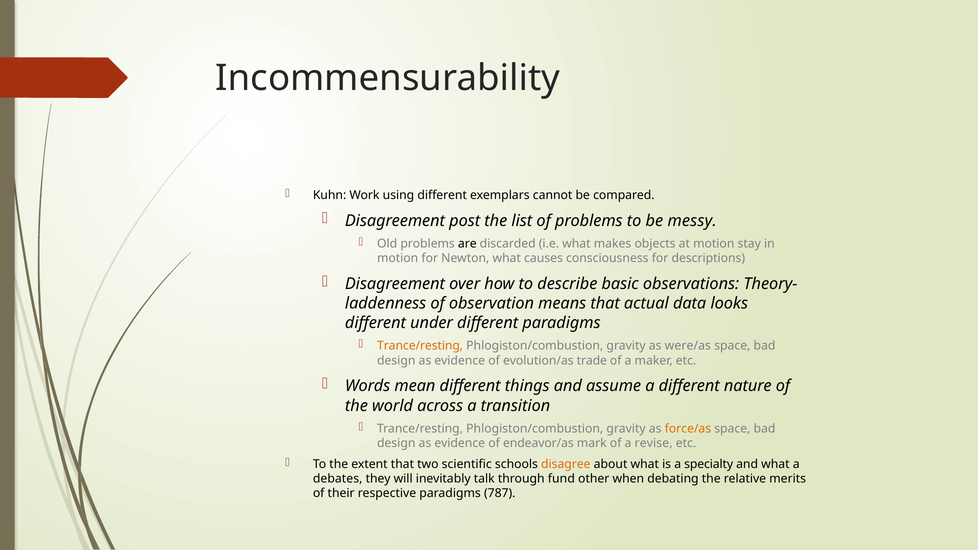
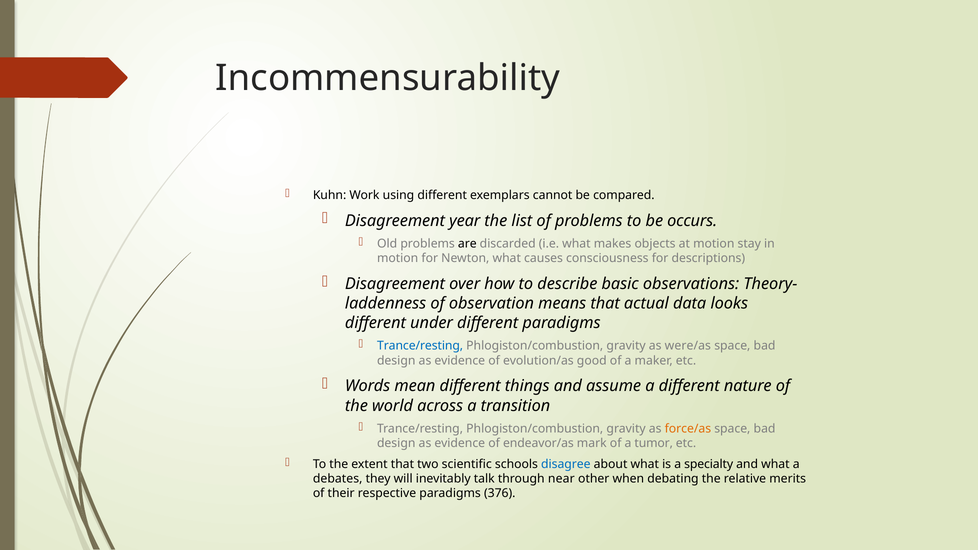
post: post -> year
messy: messy -> occurs
Trance/resting at (420, 346) colour: orange -> blue
trade: trade -> good
revise: revise -> tumor
disagree colour: orange -> blue
fund: fund -> near
787: 787 -> 376
